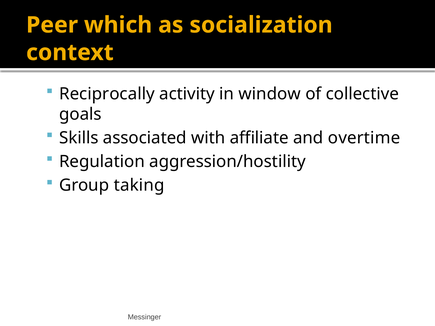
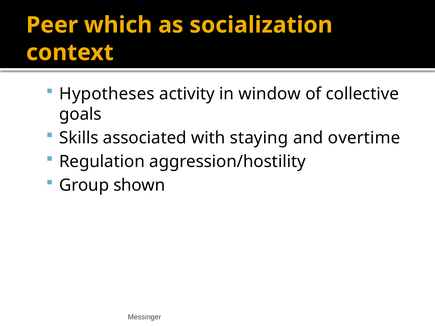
Reciprocally: Reciprocally -> Hypotheses
affiliate: affiliate -> staying
taking: taking -> shown
